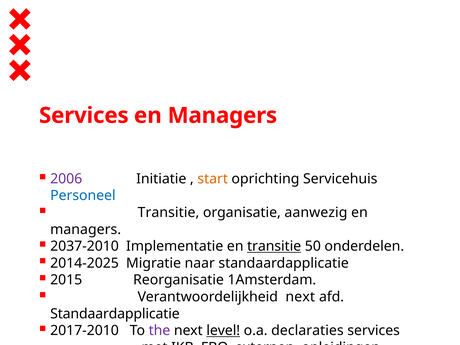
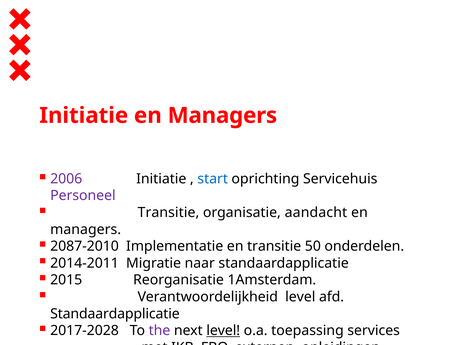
Services at (84, 116): Services -> Initiatie
start colour: orange -> blue
Personeel colour: blue -> purple
aanwezig: aanwezig -> aandacht
2037-2010: 2037-2010 -> 2087-2010
transitie at (274, 246) underline: present -> none
2014-2025: 2014-2025 -> 2014-2011
Verantwoordelijkheid next: next -> level
2017-2010: 2017-2010 -> 2017-2028
declaraties: declaraties -> toepassing
